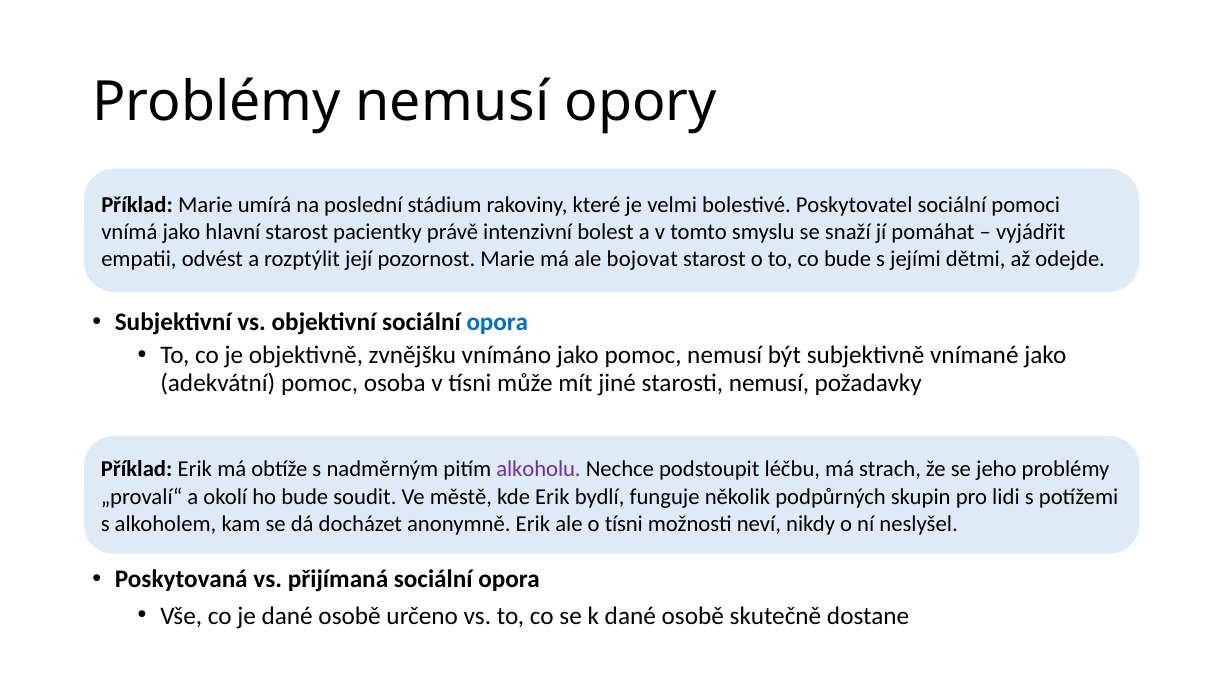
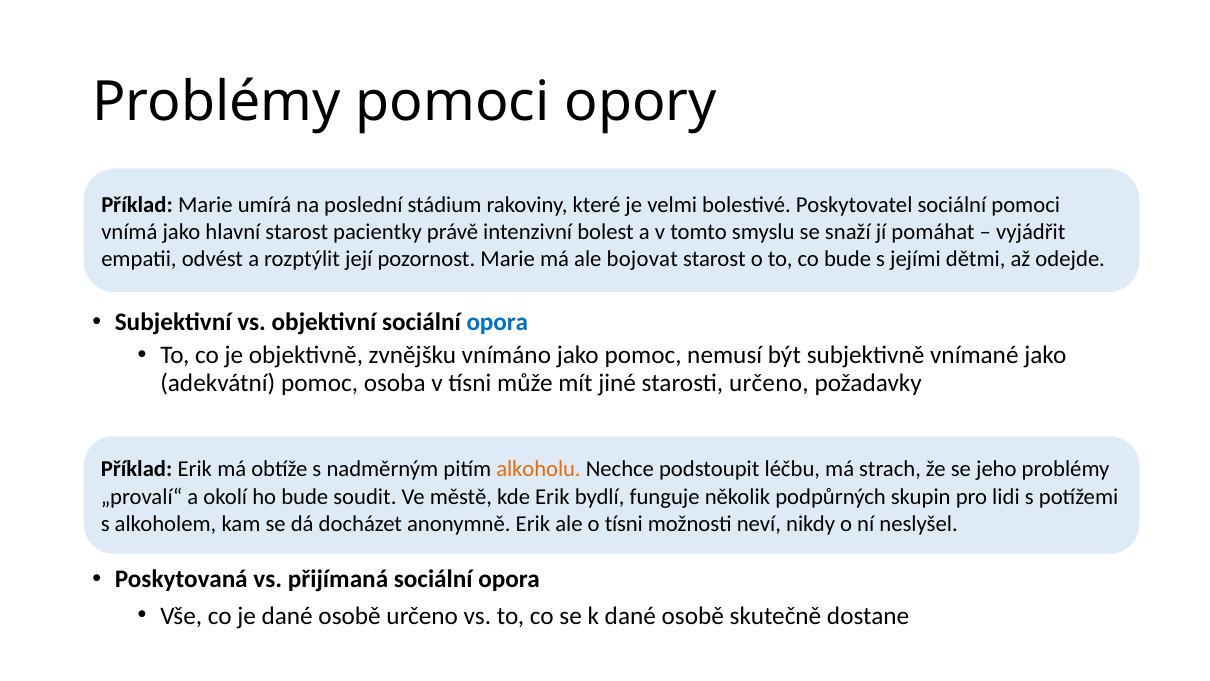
Problémy nemusí: nemusí -> pomoci
starosti nemusí: nemusí -> určeno
alkoholu colour: purple -> orange
